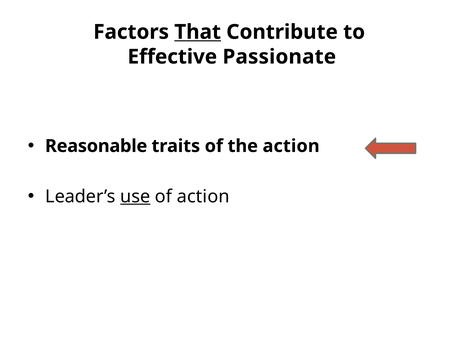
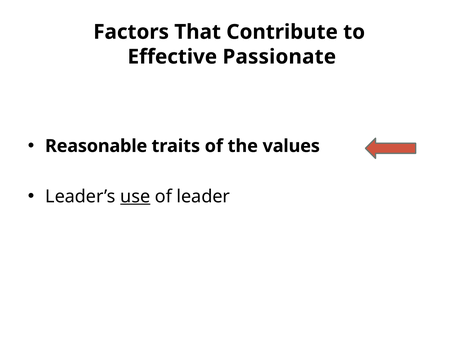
That underline: present -> none
the action: action -> values
of action: action -> leader
